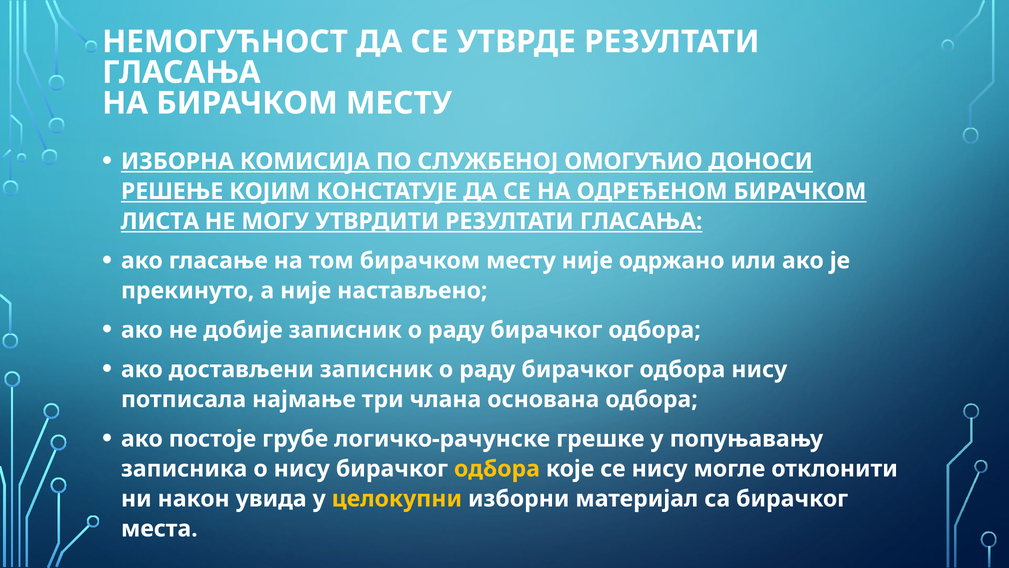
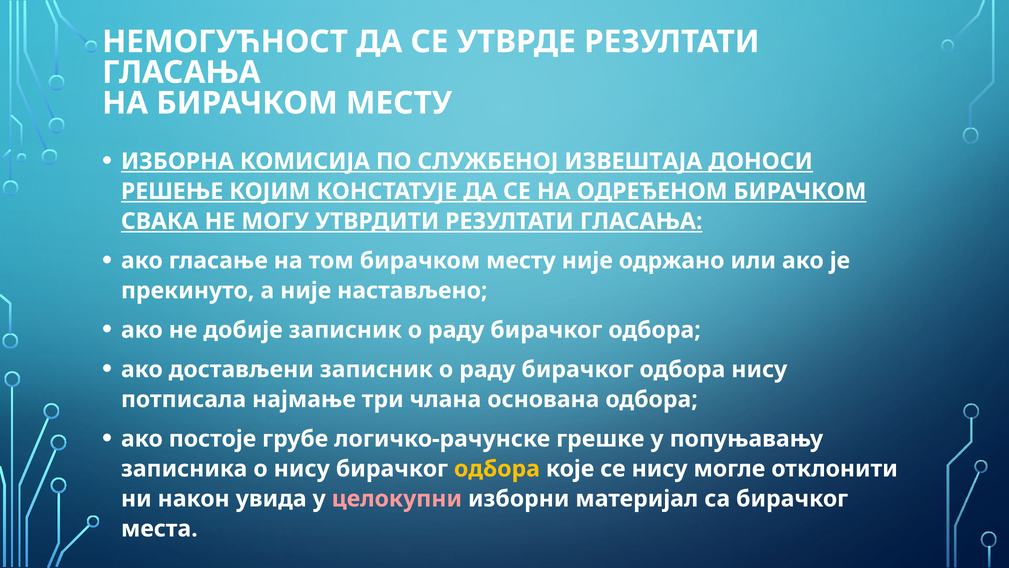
ОМОГУЋИО: ОМОГУЋИО -> ИЗВЕШТАЈА
ЛИСТА: ЛИСТА -> СВАКА
целокупни colour: yellow -> pink
